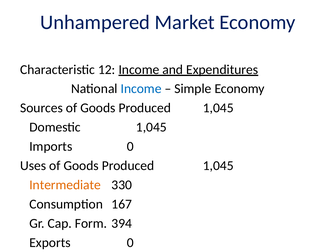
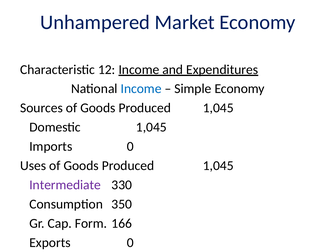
Intermediate colour: orange -> purple
167: 167 -> 350
394: 394 -> 166
